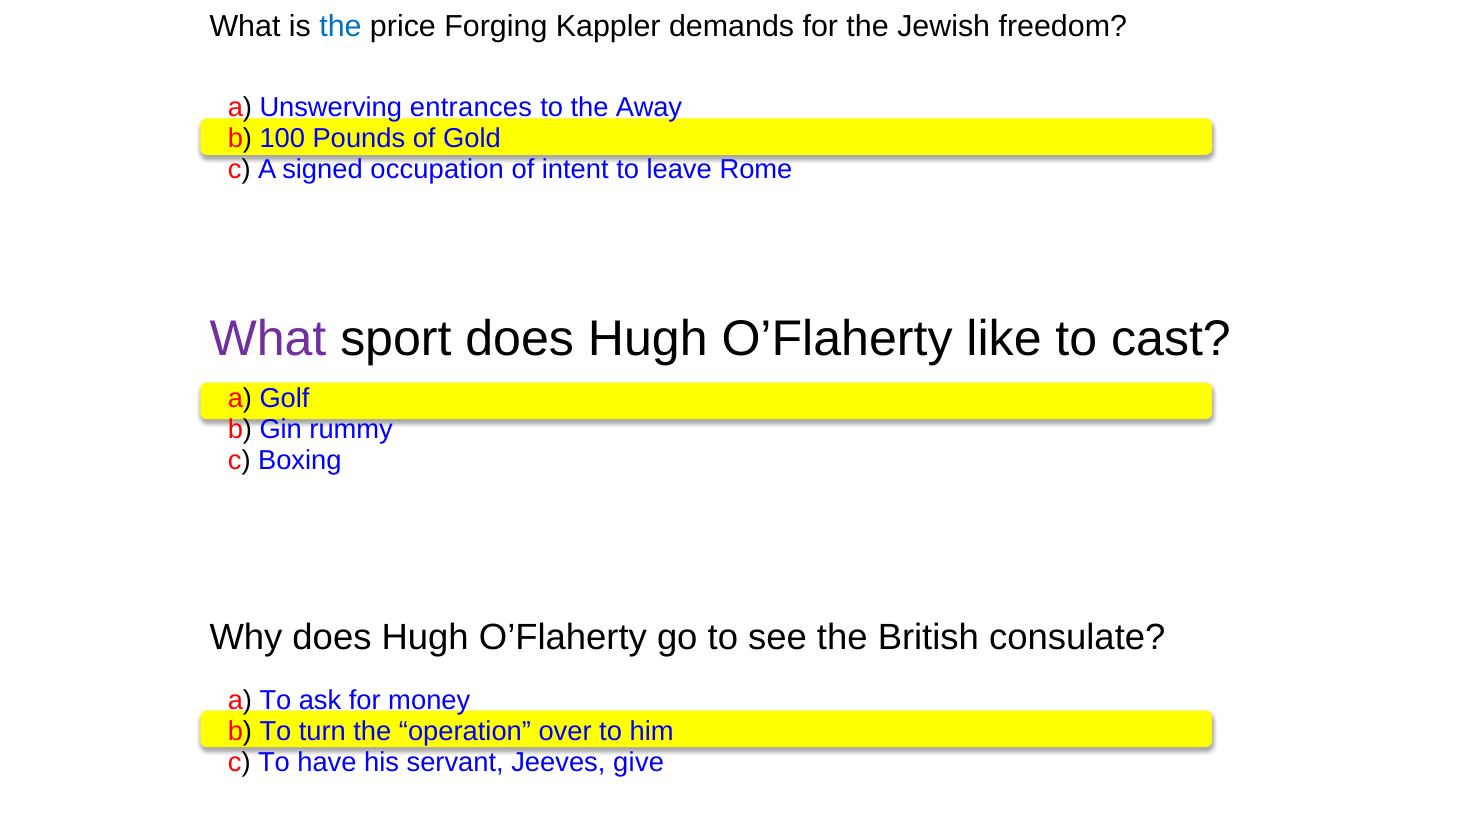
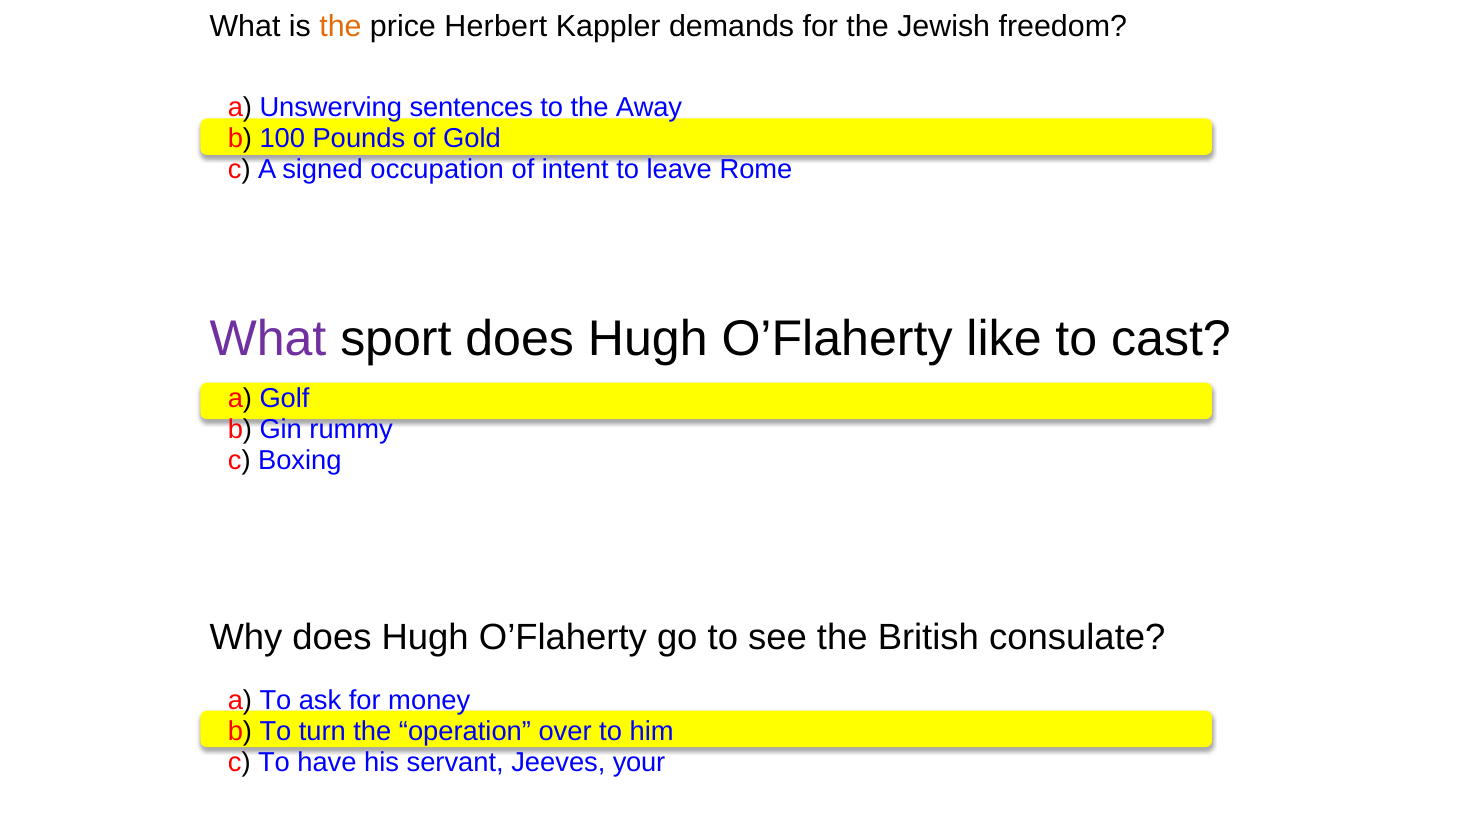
the at (340, 27) colour: blue -> orange
Forging: Forging -> Herbert
entrances: entrances -> sentences
give: give -> your
